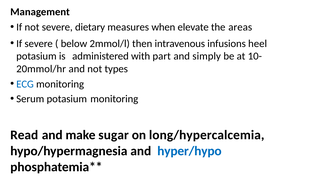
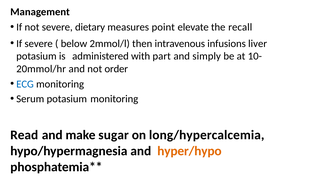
when: when -> point
areas: areas -> recall
heel: heel -> liver
types: types -> order
hyper/hypo colour: blue -> orange
